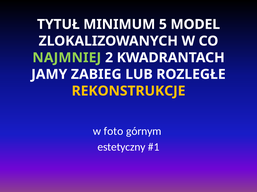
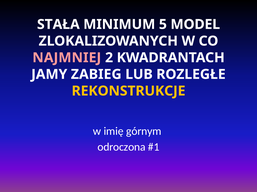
TYTUŁ: TYTUŁ -> STAŁA
NAJMNIEJ colour: light green -> pink
foto: foto -> imię
estetyczny: estetyczny -> odroczona
